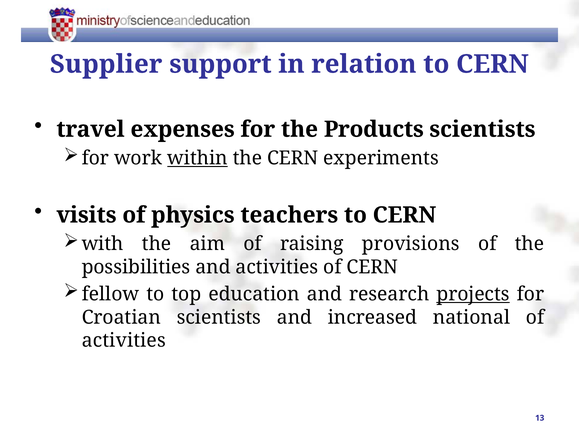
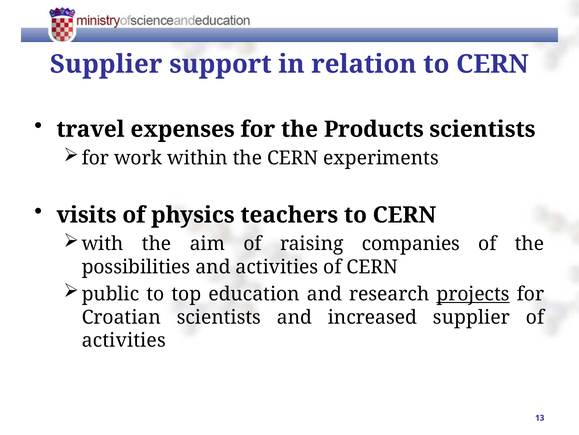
within underline: present -> none
provisions: provisions -> companies
fellow: fellow -> public
increased national: national -> supplier
